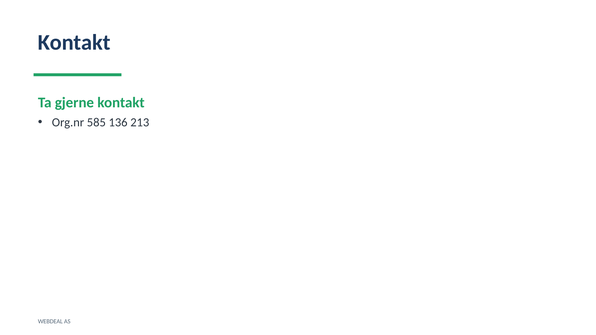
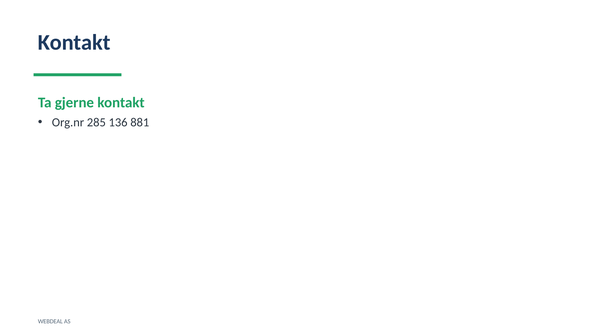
585: 585 -> 285
213: 213 -> 881
